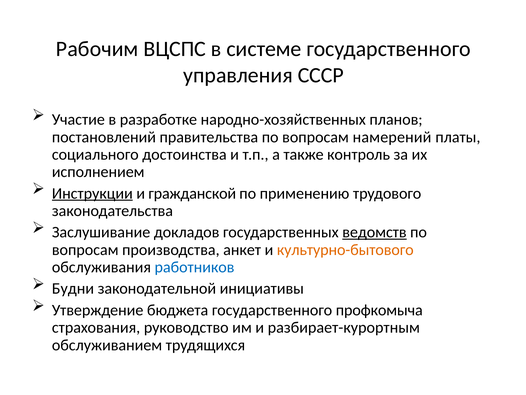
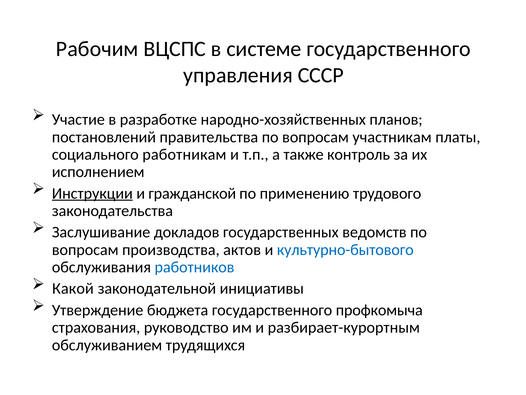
намерений: намерений -> участникам
достоинства: достоинства -> работникам
ведомств underline: present -> none
анкет: анкет -> актов
культурно-бытового colour: orange -> blue
Будни: Будни -> Какой
